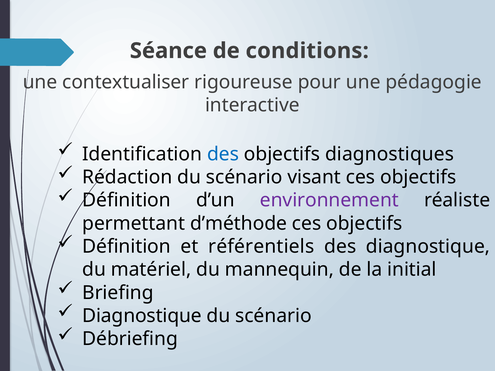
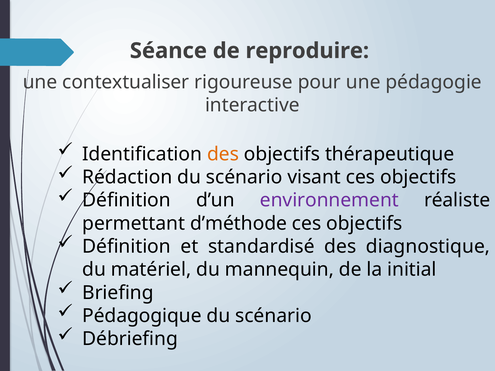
conditions: conditions -> reproduire
des at (223, 154) colour: blue -> orange
diagnostiques: diagnostiques -> thérapeutique
référentiels: référentiels -> standardisé
Diagnostique at (142, 316): Diagnostique -> Pédagogique
